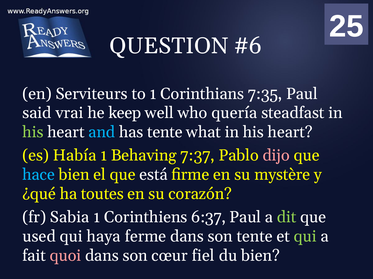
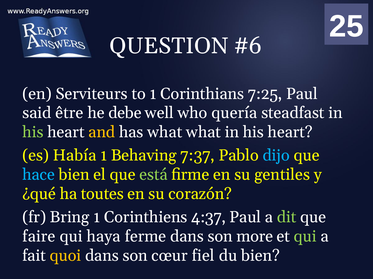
7:35: 7:35 -> 7:25
vrai: vrai -> être
keep: keep -> debe
and colour: light blue -> yellow
has tente: tente -> what
dijo colour: pink -> light blue
está colour: white -> light green
mystère: mystère -> gentiles
Sabia: Sabia -> Bring
6:37: 6:37 -> 4:37
used: used -> faire
son tente: tente -> more
quoi colour: pink -> yellow
